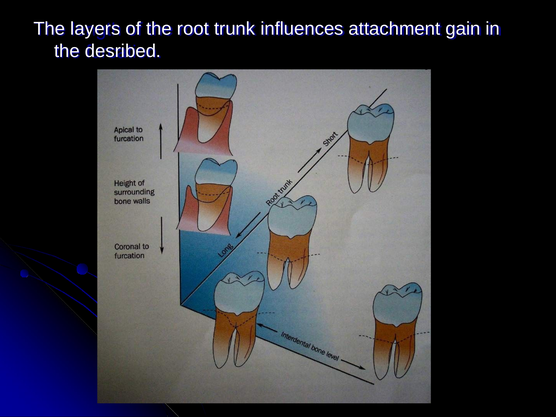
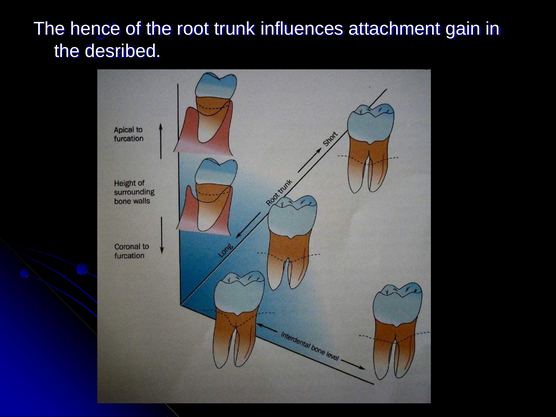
layers: layers -> hence
